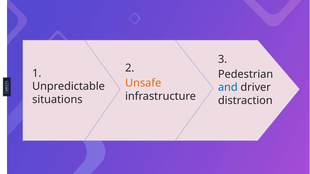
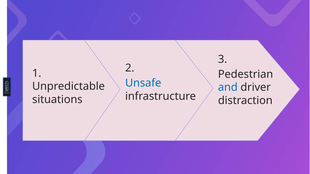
Unsafe colour: orange -> blue
